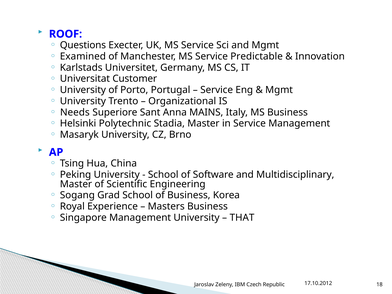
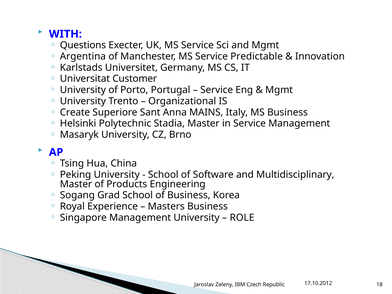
ROOF: ROOF -> WITH
Examined: Examined -> Argentina
Needs: Needs -> Create
Scientific: Scientific -> Products
THAT: THAT -> ROLE
